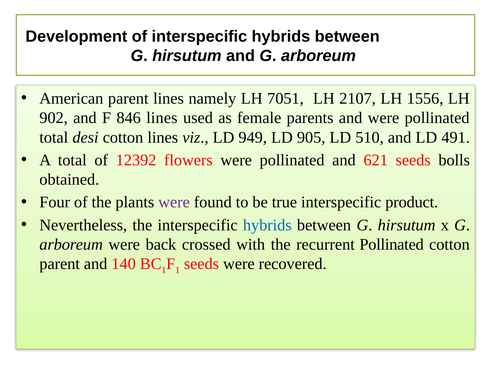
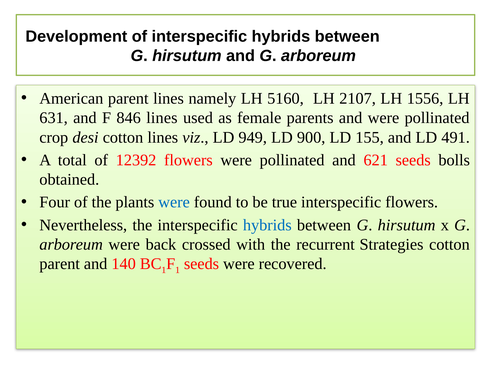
7051: 7051 -> 5160
902: 902 -> 631
total at (54, 138): total -> crop
905: 905 -> 900
510: 510 -> 155
were at (174, 202) colour: purple -> blue
interspecific product: product -> flowers
recurrent Pollinated: Pollinated -> Strategies
